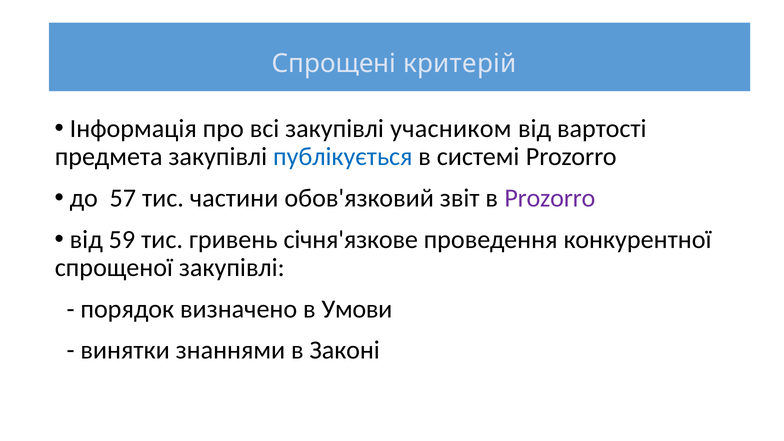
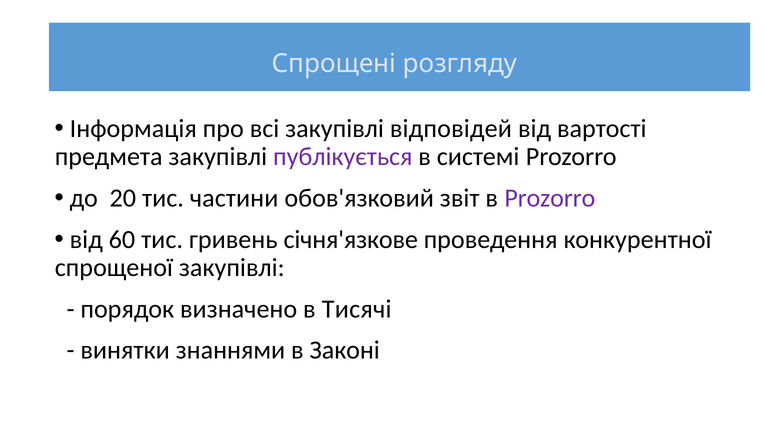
критерій: критерій -> розгляду
учасником: учасником -> відповідей
публікується colour: blue -> purple
57: 57 -> 20
59: 59 -> 60
Умови: Умови -> Тисячі
